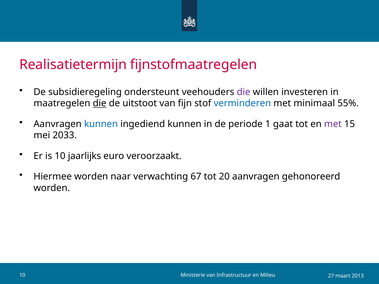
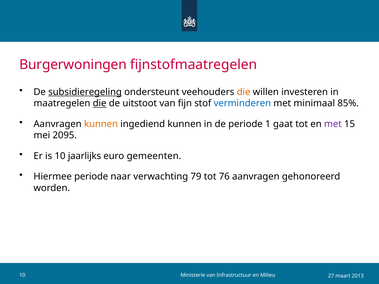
Realisatietermijn: Realisatietermijn -> Burgerwoningen
subsidieregeling underline: none -> present
die at (244, 92) colour: purple -> orange
55%: 55% -> 85%
kunnen at (101, 124) colour: blue -> orange
2033: 2033 -> 2095
veroorzaakt: veroorzaakt -> gemeenten
Hiermee worden: worden -> periode
67: 67 -> 79
20: 20 -> 76
